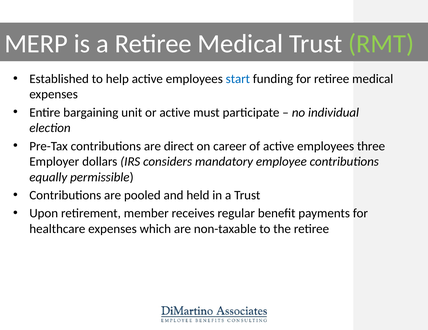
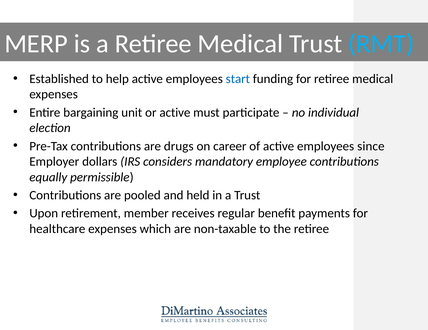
RMT colour: light green -> light blue
direct: direct -> drugs
three: three -> since
